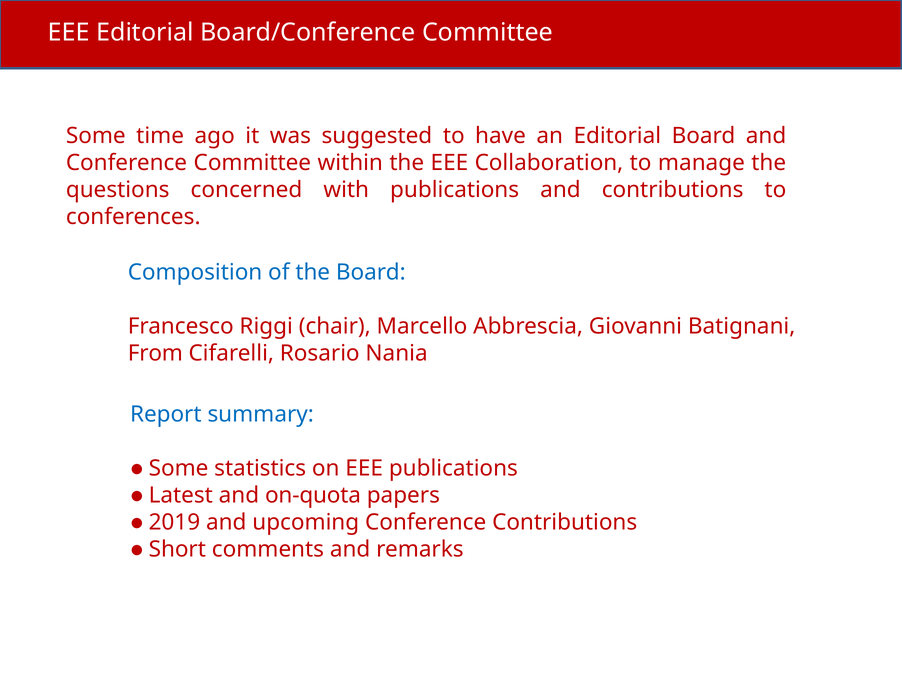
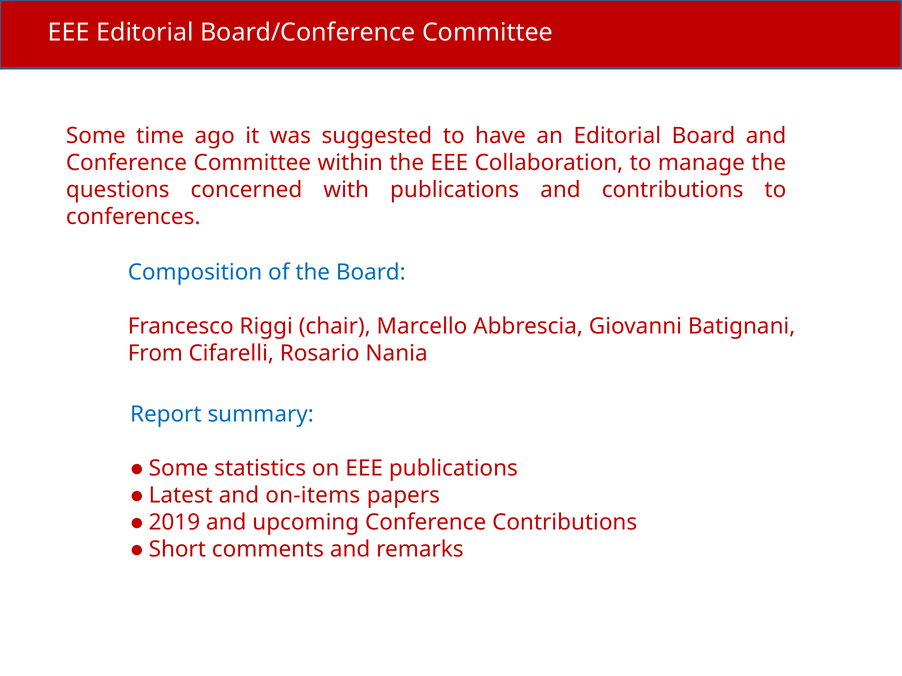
on-quota: on-quota -> on-items
